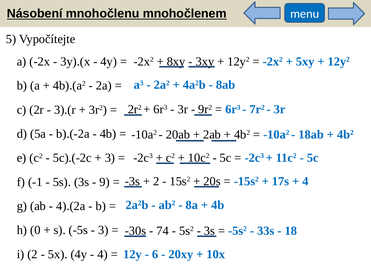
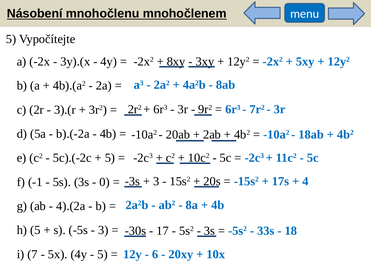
3 at (110, 158): 3 -> 5
2 at (156, 181): 2 -> 3
9: 9 -> 0
h 0: 0 -> 5
74: 74 -> 17
i 2: 2 -> 7
4 at (103, 254): 4 -> 5
